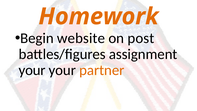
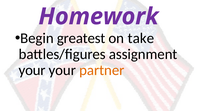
Homework colour: orange -> purple
website: website -> greatest
post: post -> take
